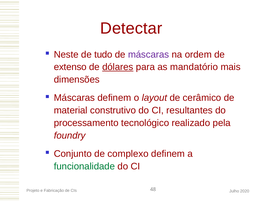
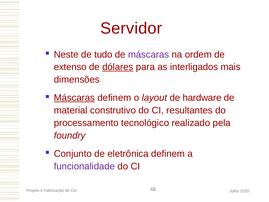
Detectar: Detectar -> Servidor
mandatório: mandatório -> interligados
Máscaras at (74, 98) underline: none -> present
cerâmico: cerâmico -> hardware
complexo: complexo -> eletrônica
funcionalidade colour: green -> purple
